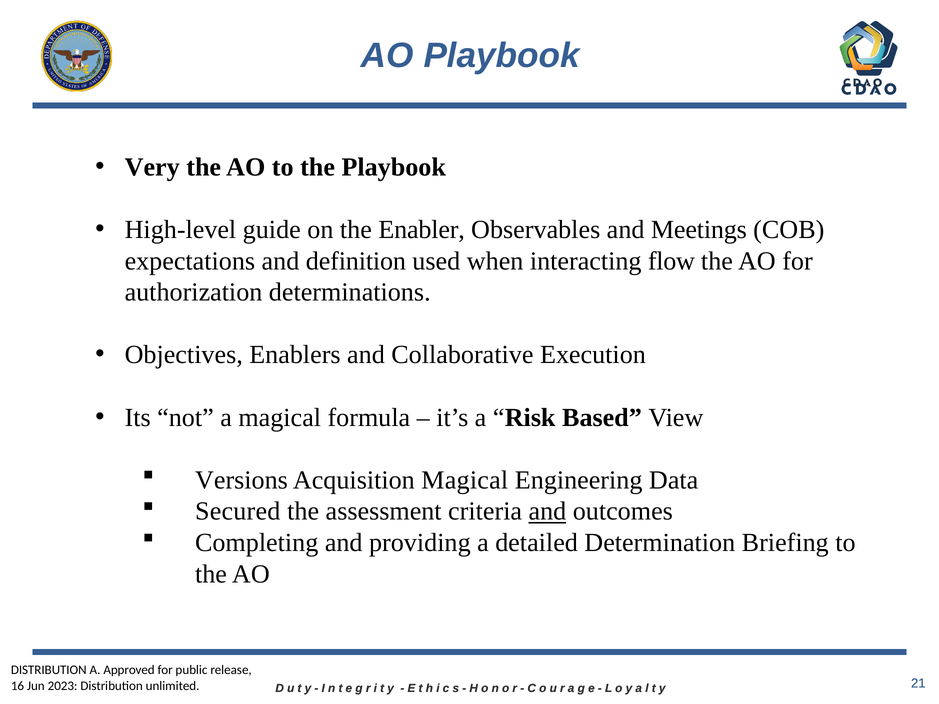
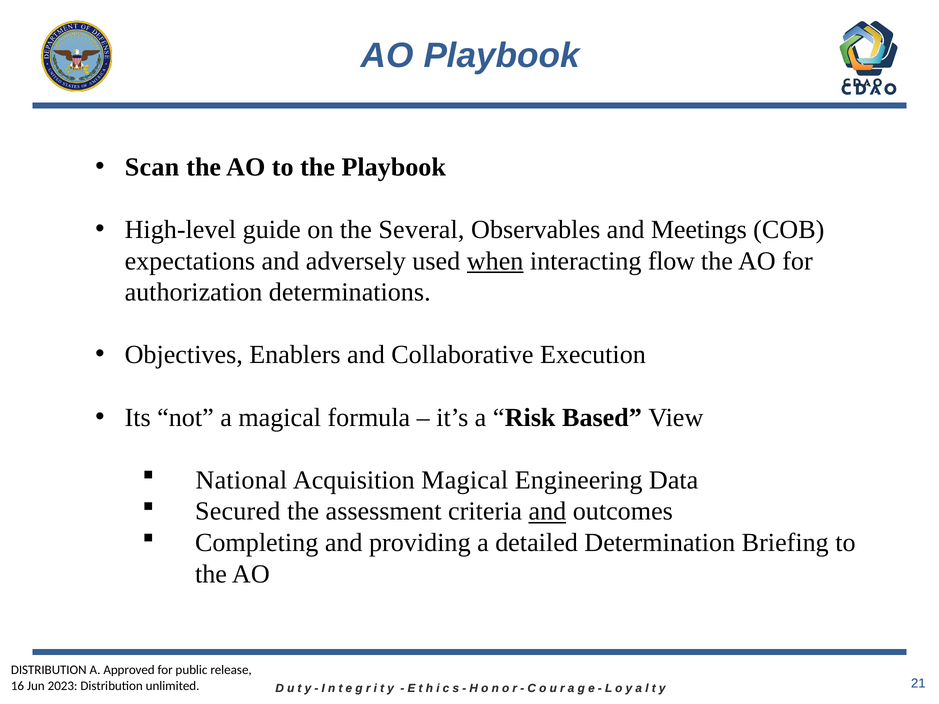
Very: Very -> Scan
Enabler: Enabler -> Several
definition: definition -> adversely
when underline: none -> present
Versions: Versions -> National
